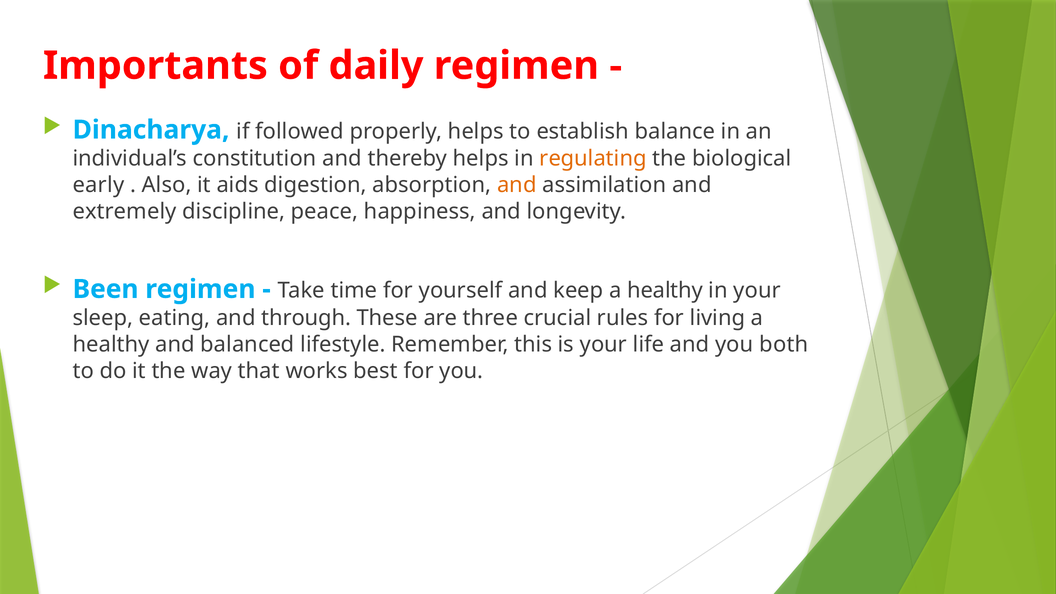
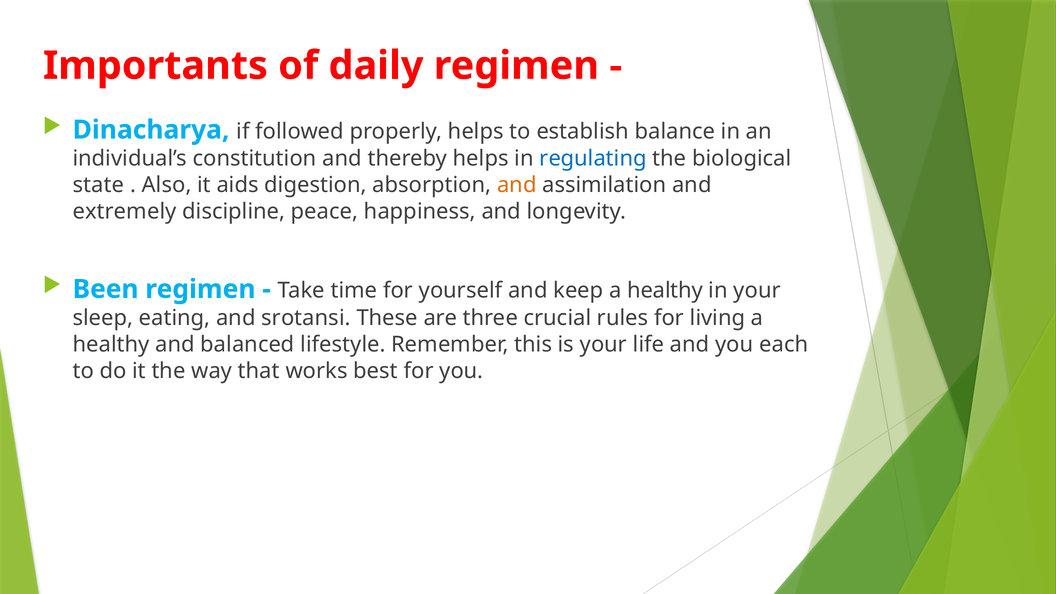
regulating colour: orange -> blue
early: early -> state
through: through -> srotansi
both: both -> each
